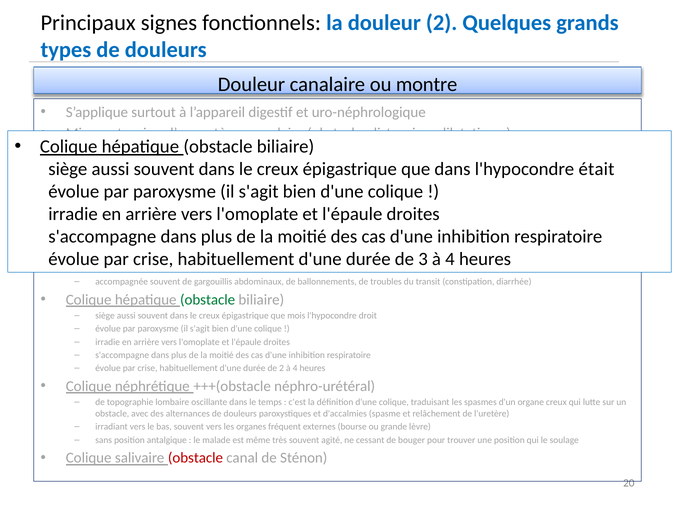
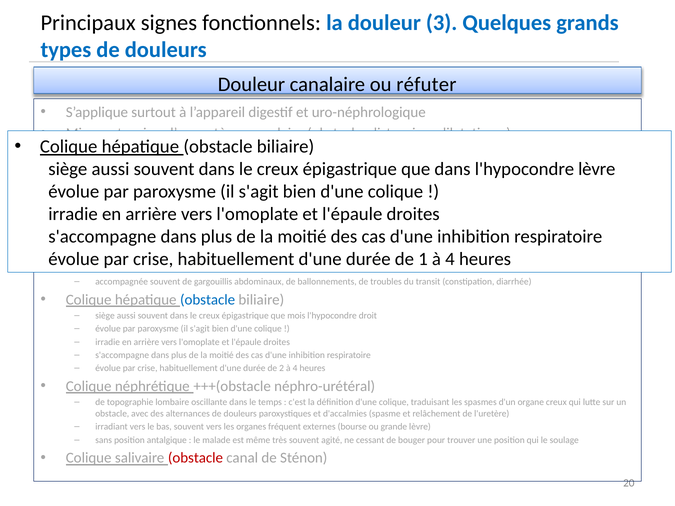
douleur 2: 2 -> 3
montre: montre -> réfuter
l'hypocondre était: était -> lèvre
3: 3 -> 1
obstacle at (208, 300) colour: green -> blue
